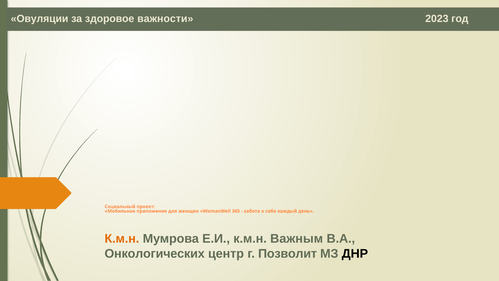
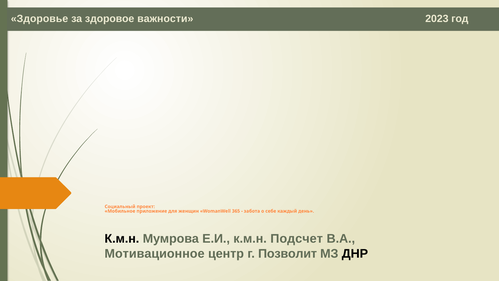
Овуляции: Овуляции -> Здоровье
К.м.н at (122, 238) colour: orange -> black
Важным: Важным -> Подсчет
Онкологических: Онкологических -> Мотивационное
